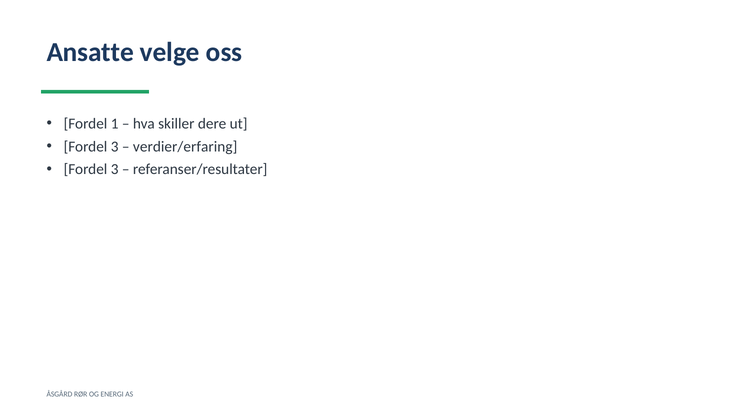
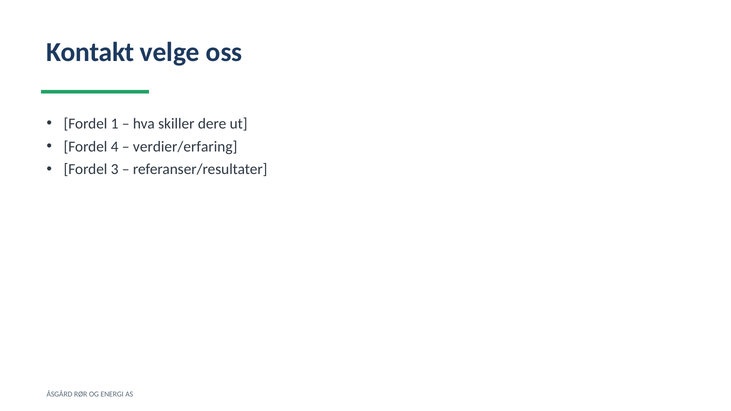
Ansatte: Ansatte -> Kontakt
3 at (115, 147): 3 -> 4
